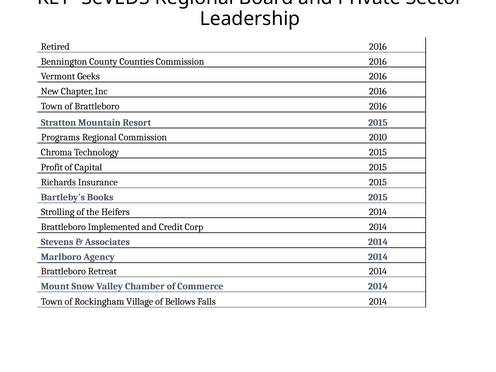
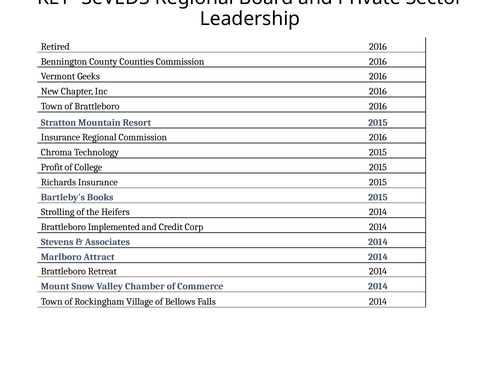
Programs at (60, 137): Programs -> Insurance
Regional Commission 2010: 2010 -> 2016
Capital: Capital -> College
Agency: Agency -> Attract
